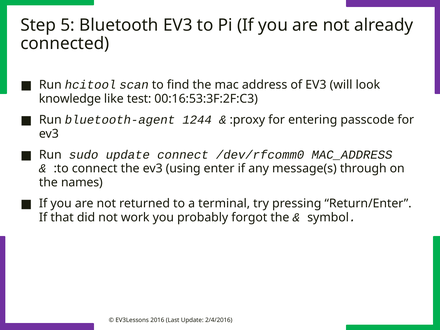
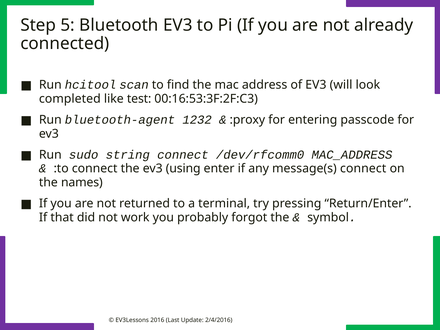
knowledge: knowledge -> completed
1244: 1244 -> 1232
sudo update: update -> string
message(s through: through -> connect
